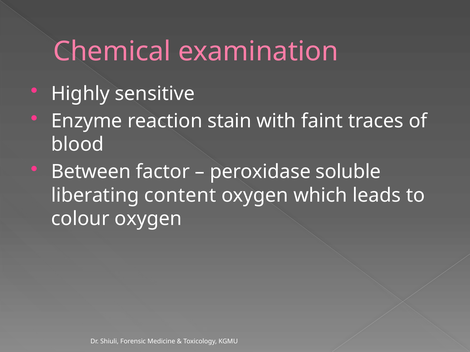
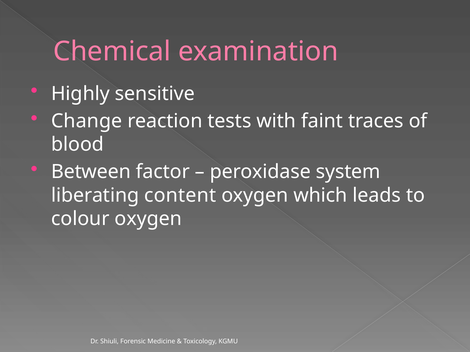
Enzyme: Enzyme -> Change
stain: stain -> tests
soluble: soluble -> system
